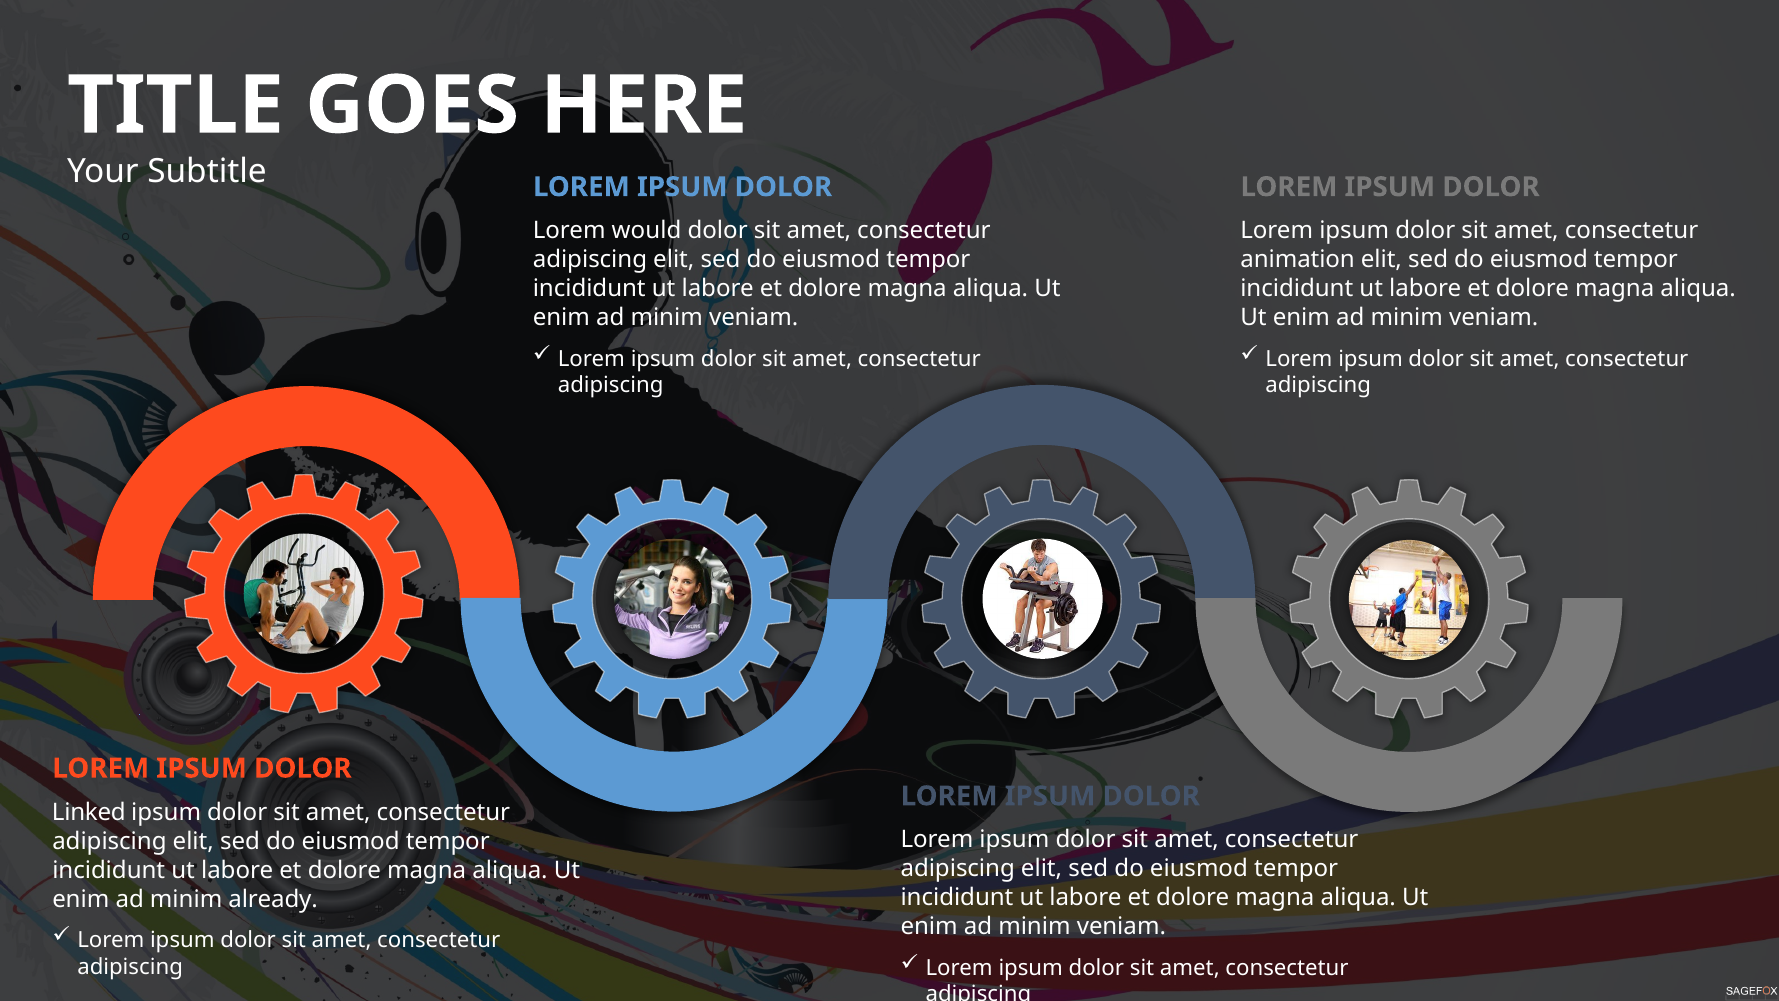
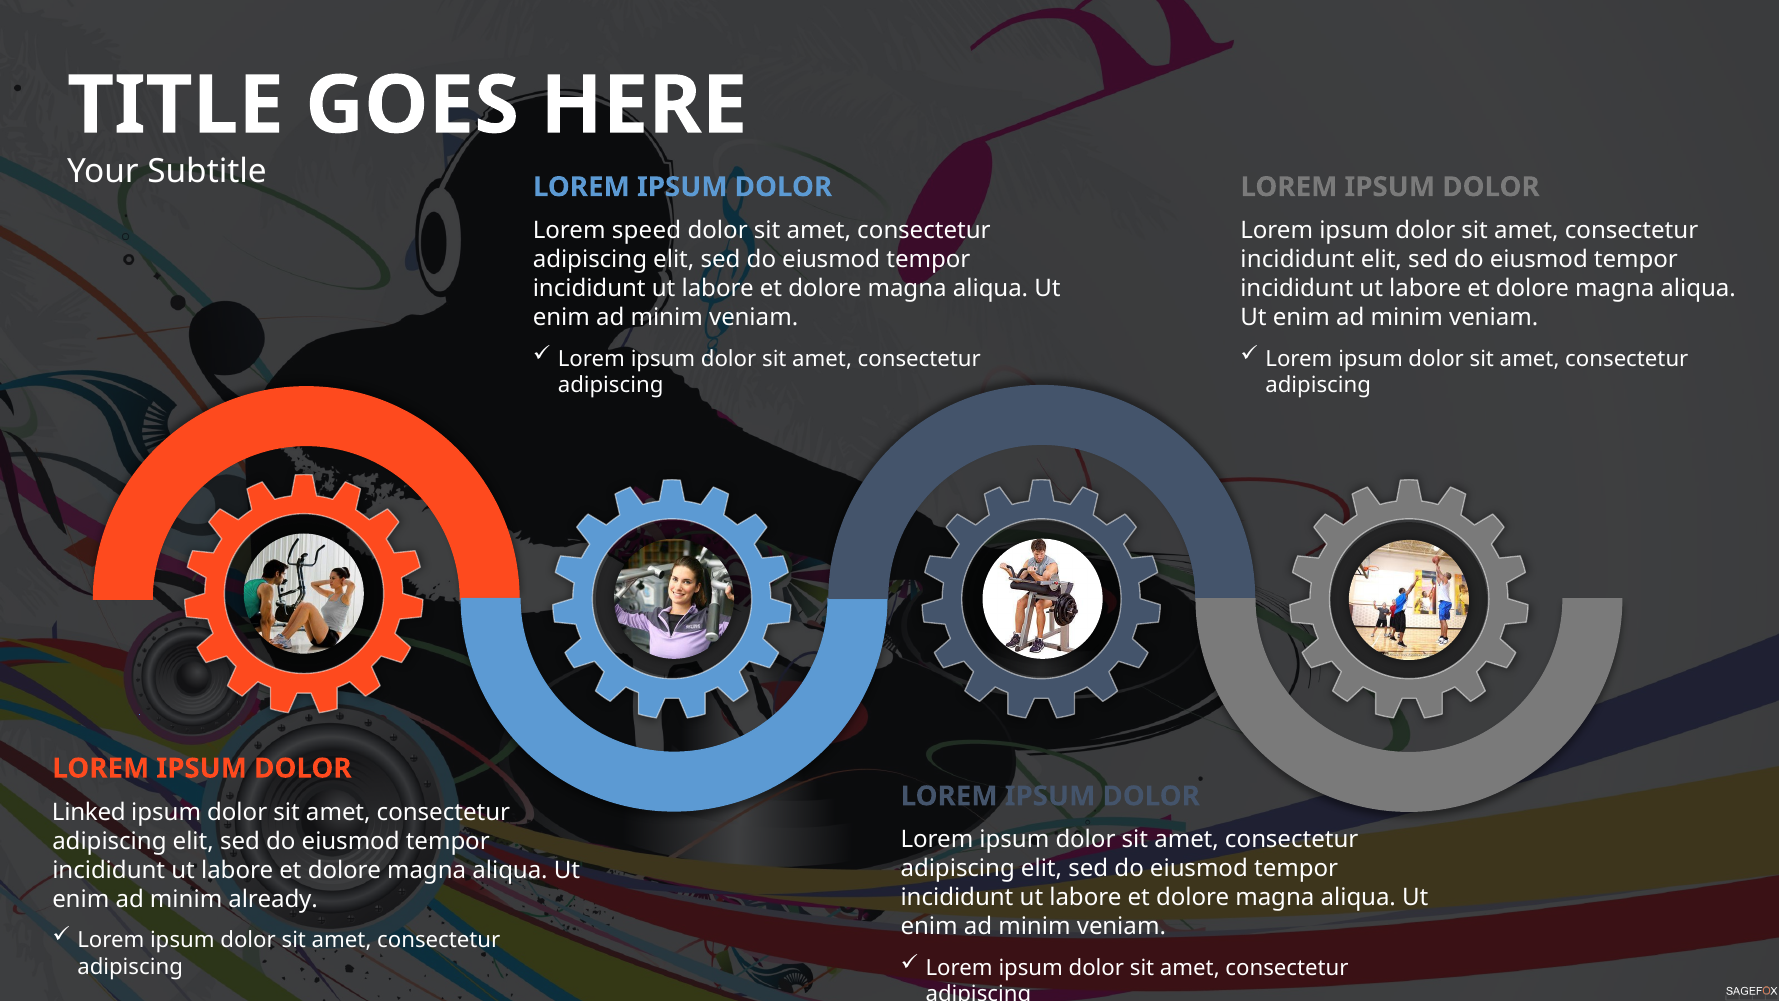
would: would -> speed
animation at (1298, 260): animation -> incididunt
